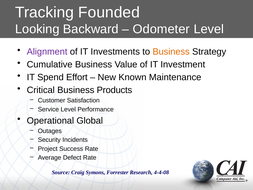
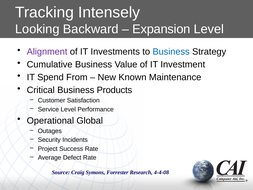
Founded: Founded -> Intensely
Odometer: Odometer -> Expansion
Business at (171, 52) colour: orange -> blue
Effort: Effort -> From
